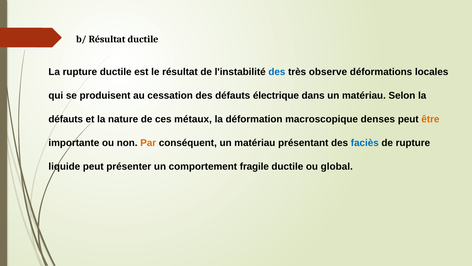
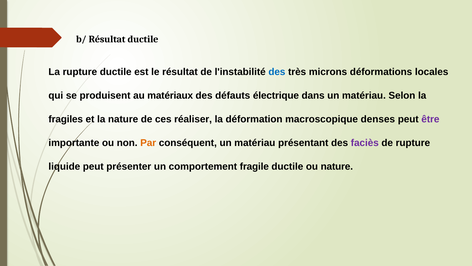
observe: observe -> microns
cessation: cessation -> matériaux
défauts at (66, 119): défauts -> fragiles
métaux: métaux -> réaliser
être colour: orange -> purple
faciès colour: blue -> purple
ou global: global -> nature
